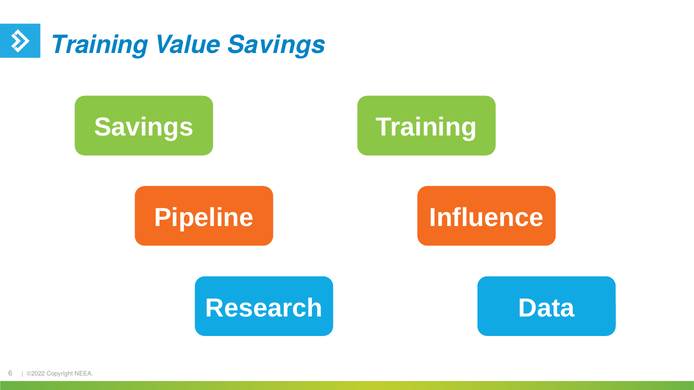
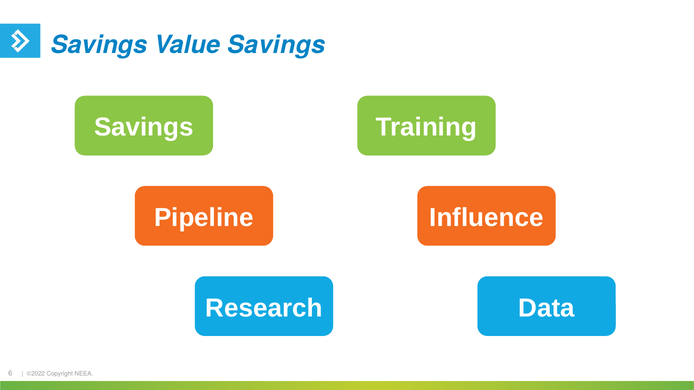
Training at (99, 45): Training -> Savings
